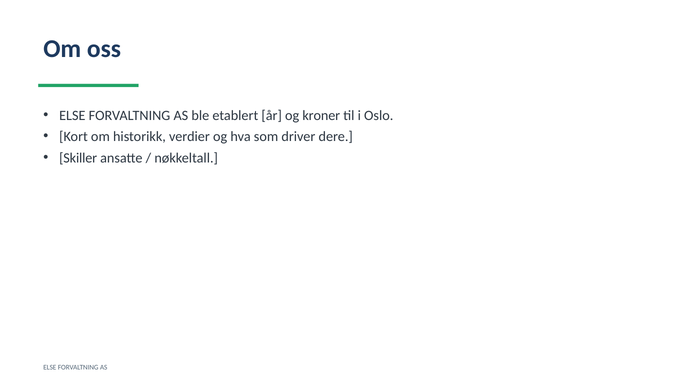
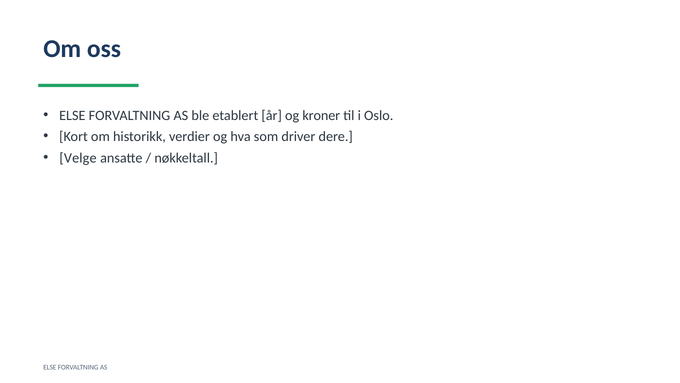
Skiller: Skiller -> Velge
